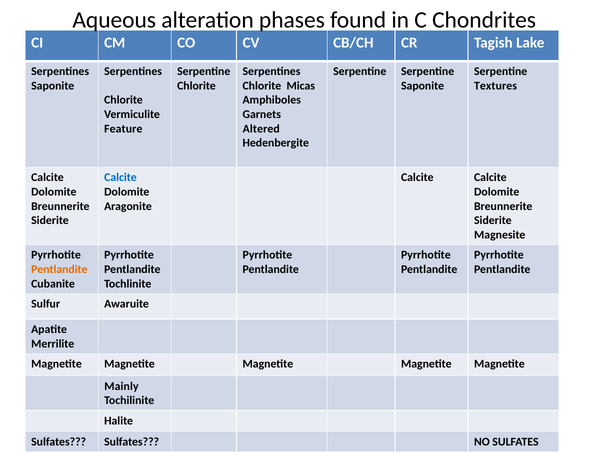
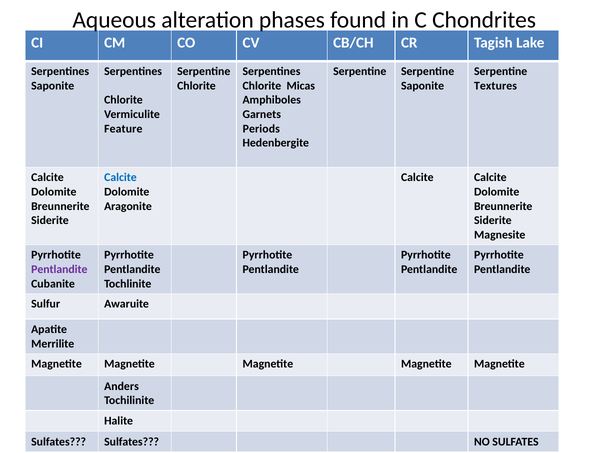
Altered: Altered -> Periods
Pentlandite at (59, 269) colour: orange -> purple
Mainly: Mainly -> Anders
